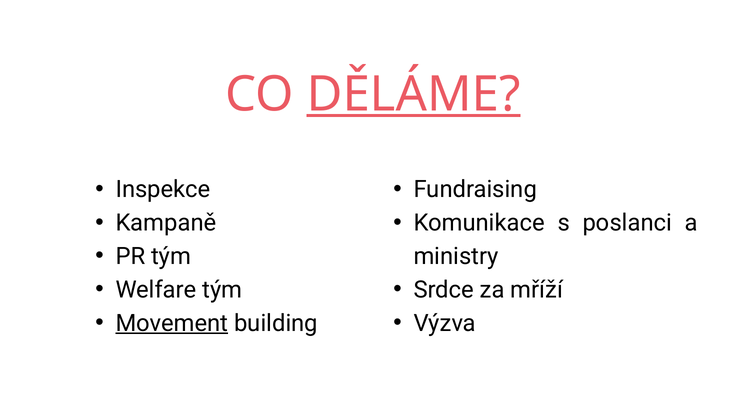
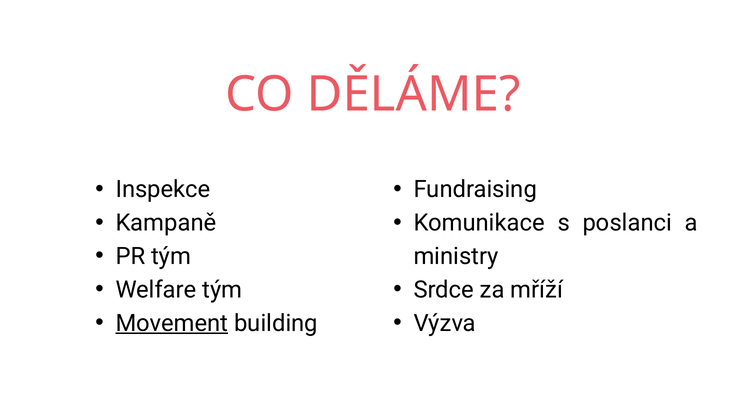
DĚLÁME underline: present -> none
